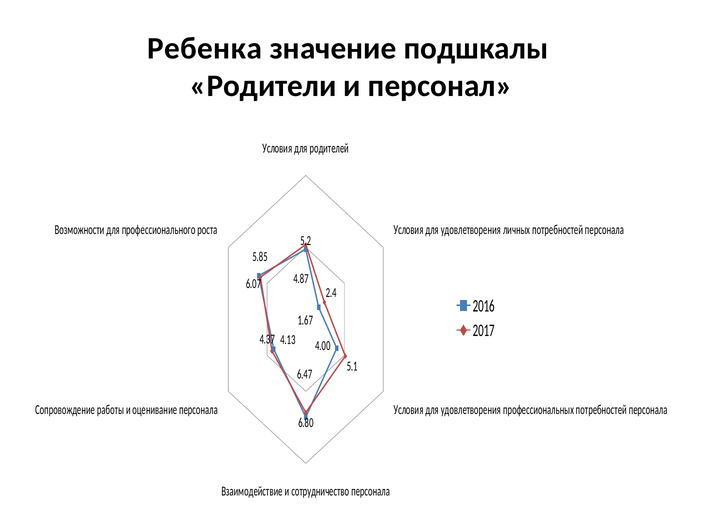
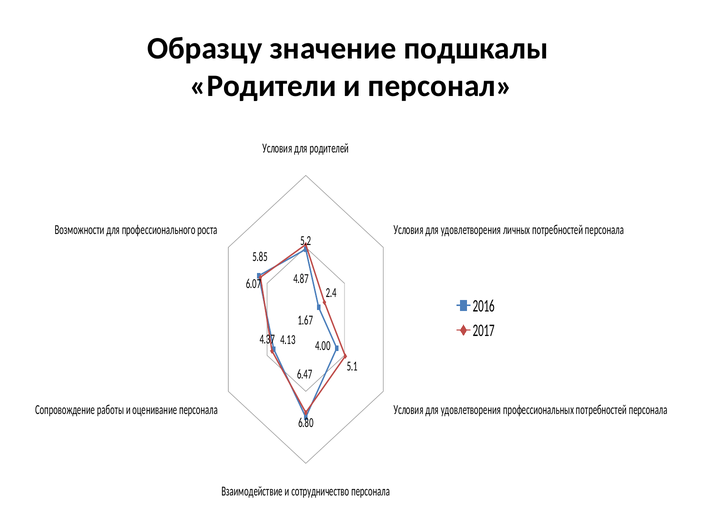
Ребенка: Ребенка -> Образцу
